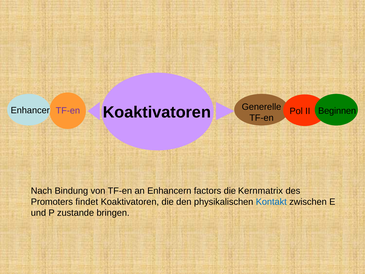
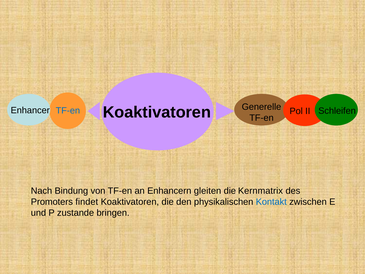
TF-en at (68, 110) colour: purple -> blue
Beginnen: Beginnen -> Schleifen
factors: factors -> gleiten
